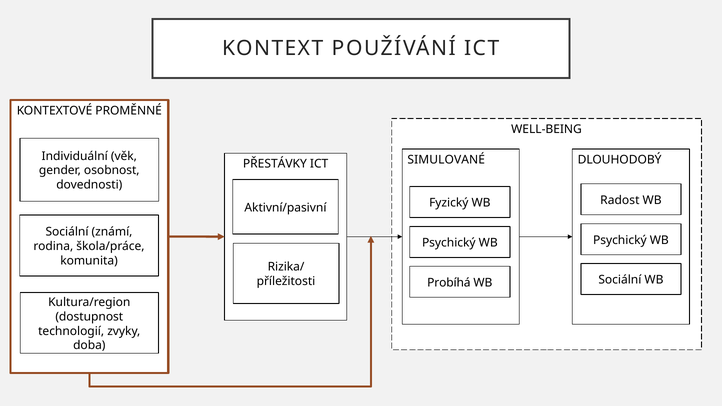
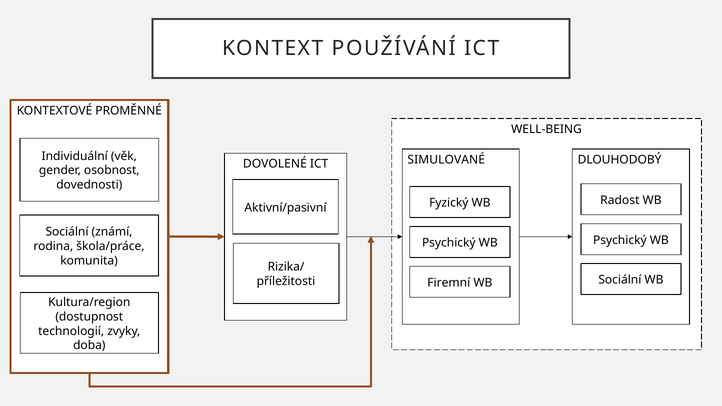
PŘESTÁVKY: PŘESTÁVKY -> DOVOLENÉ
Probíhá: Probíhá -> Firemní
